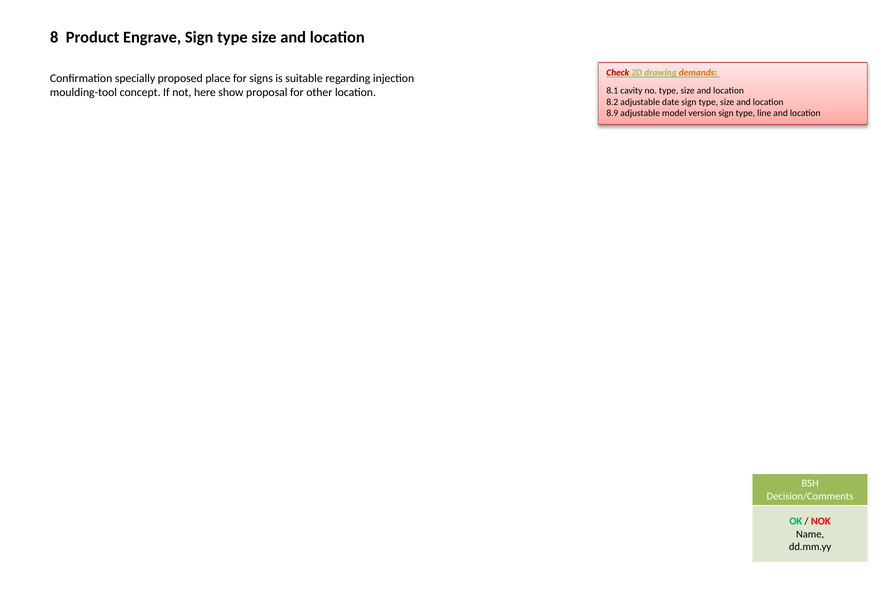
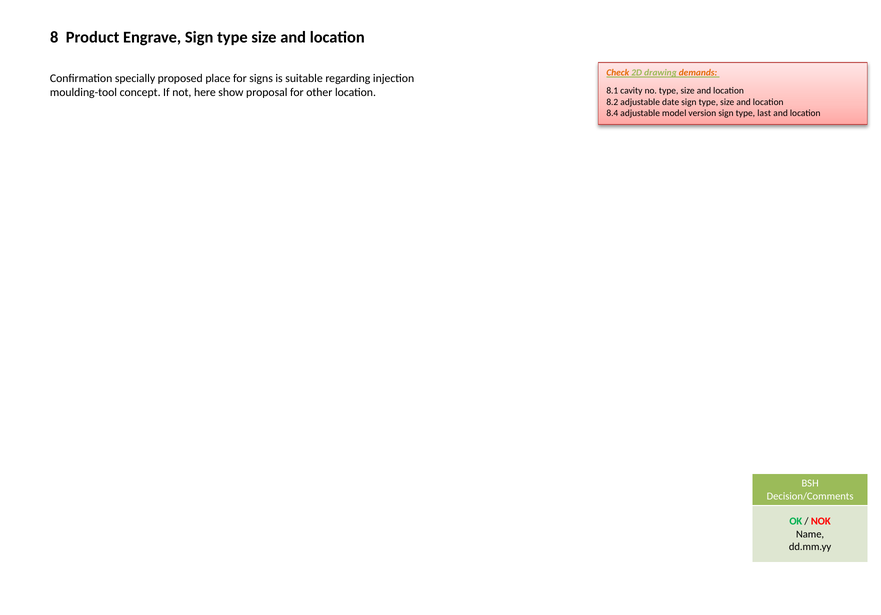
Check colour: red -> orange
8.9: 8.9 -> 8.4
line: line -> last
